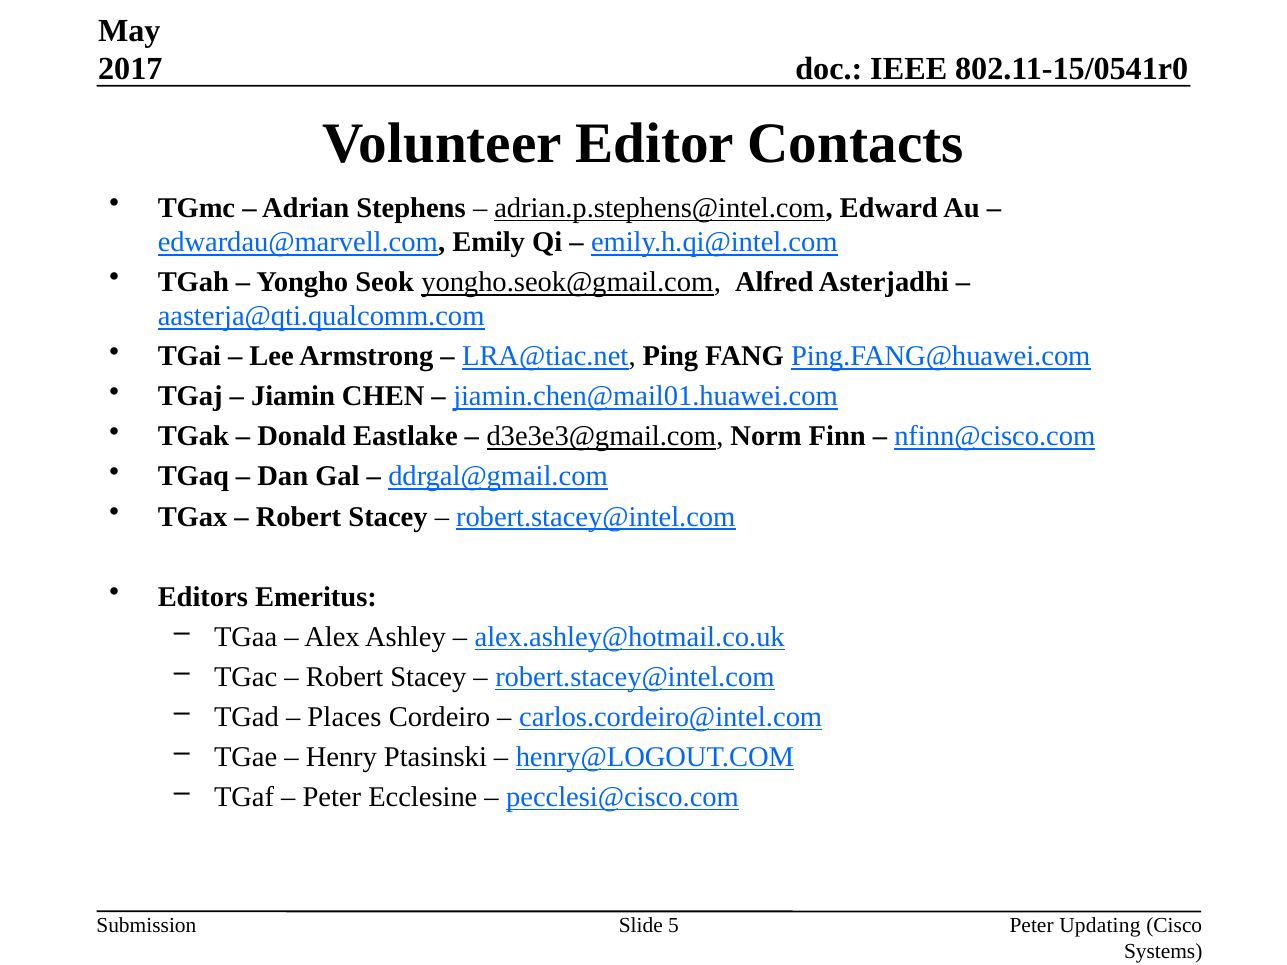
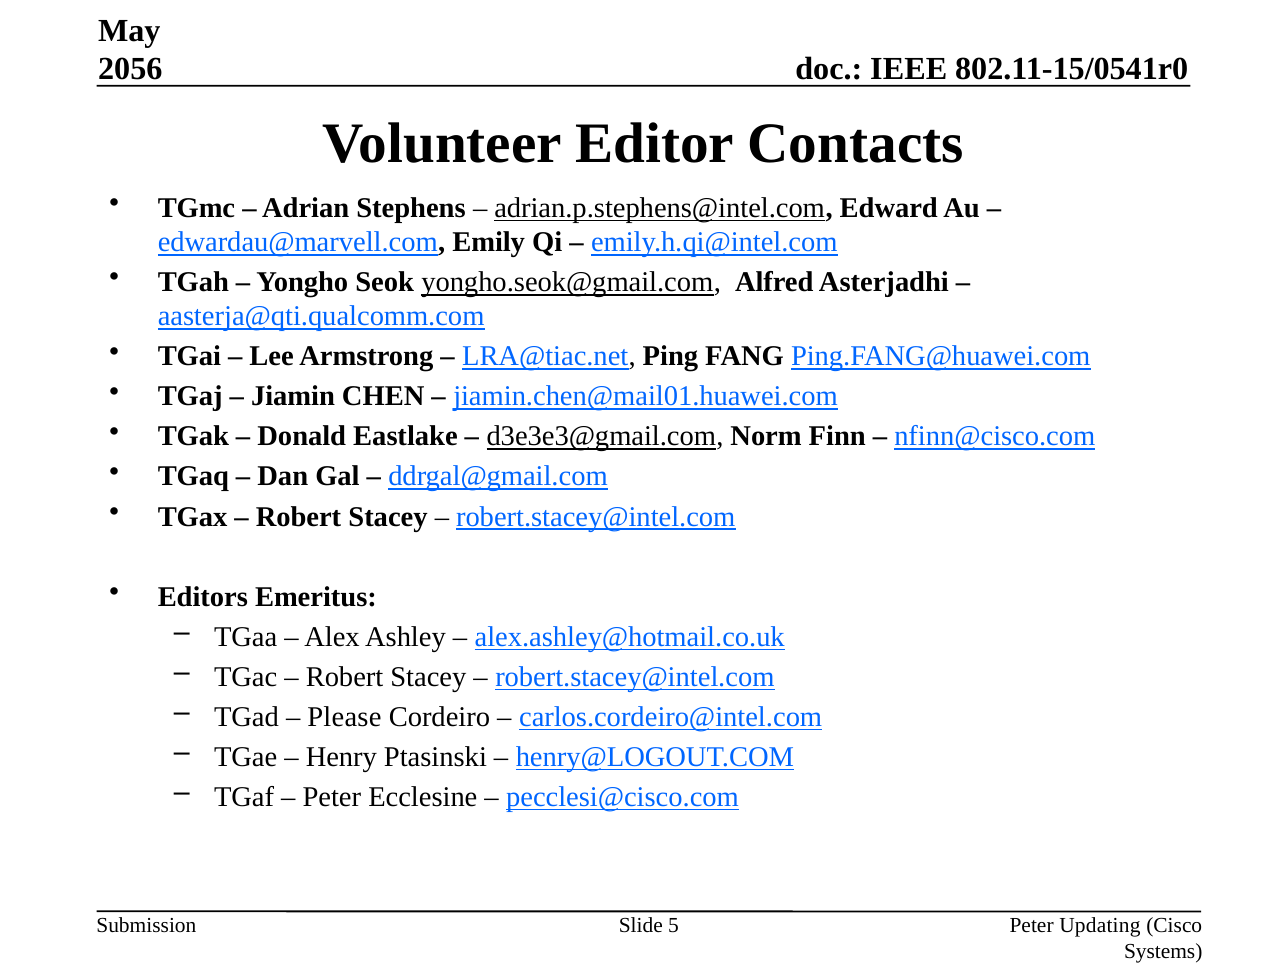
2017: 2017 -> 2056
Places: Places -> Please
